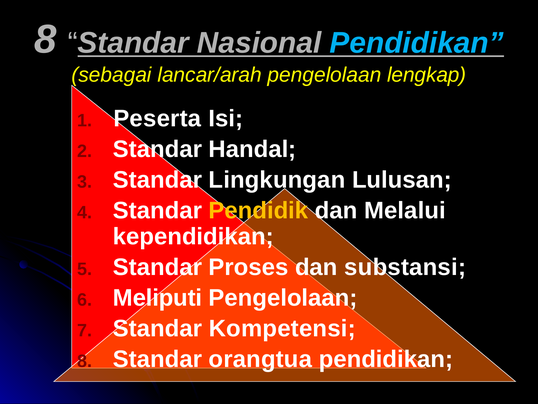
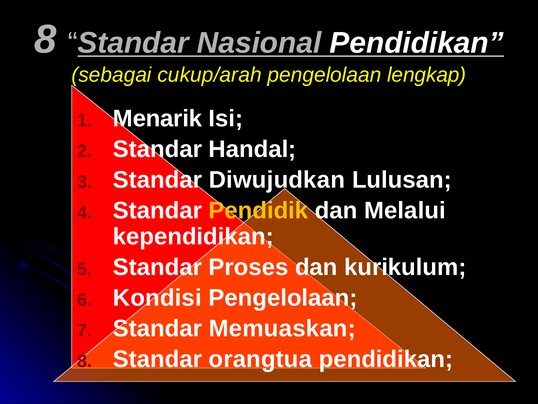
Pendidikan at (417, 43) colour: light blue -> white
lancar/arah: lancar/arah -> cukup/arah
Peserta: Peserta -> Menarik
Lingkungan: Lingkungan -> Diwujudkan
substansi: substansi -> kurikulum
Meliputi: Meliputi -> Kondisi
Kompetensi: Kompetensi -> Memuaskan
